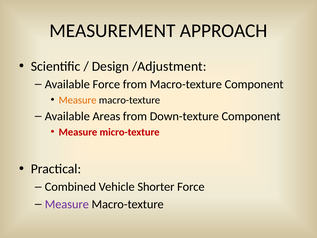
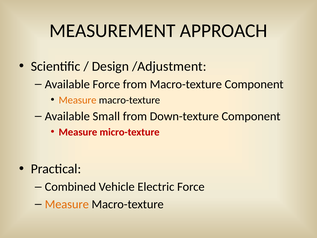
Areas: Areas -> Small
Shorter: Shorter -> Electric
Measure at (67, 204) colour: purple -> orange
